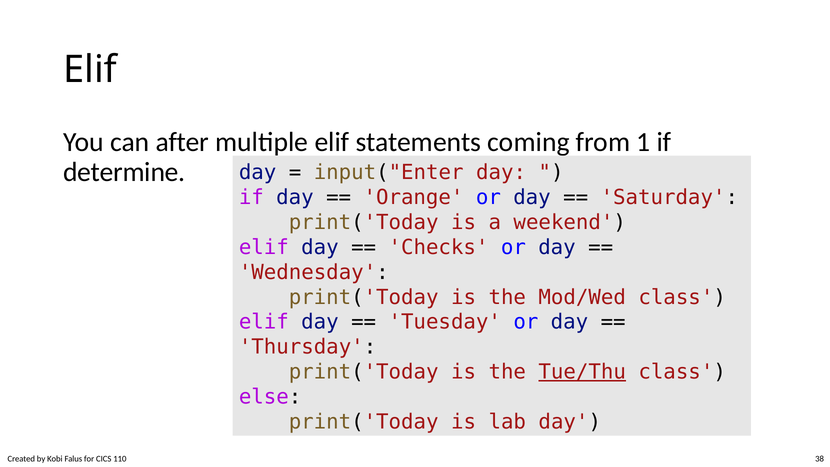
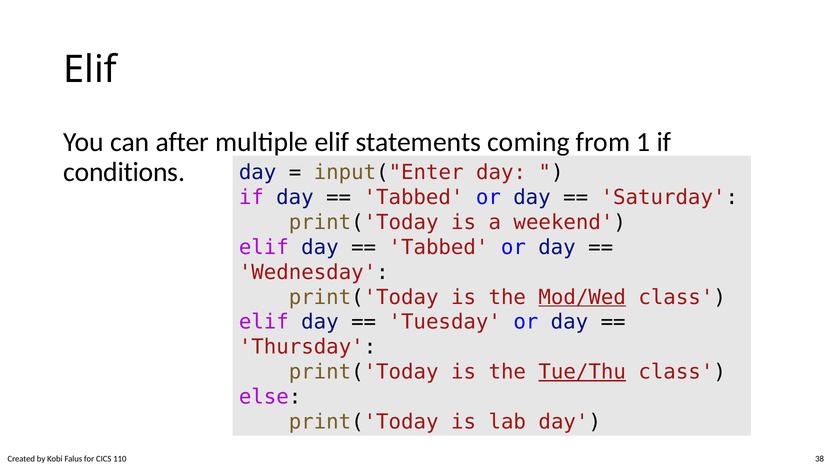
determine: determine -> conditions
Orange at (414, 197): Orange -> Tabbed
Checks at (438, 247): Checks -> Tabbed
Mod/Wed underline: none -> present
